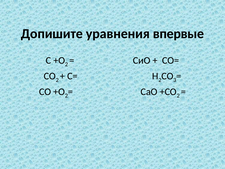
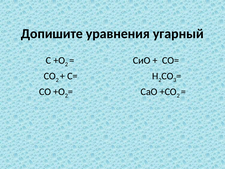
впервые: впервые -> угарный
